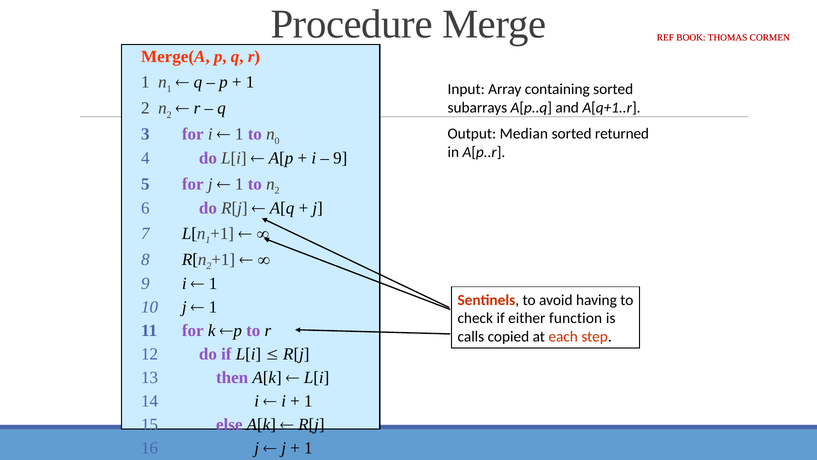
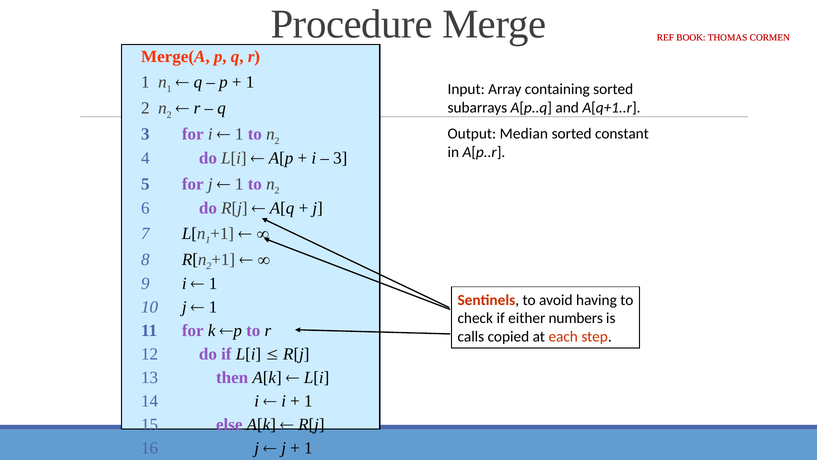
0 at (277, 141): 0 -> 2
returned: returned -> constant
9 at (340, 158): 9 -> 3
function: function -> numbers
